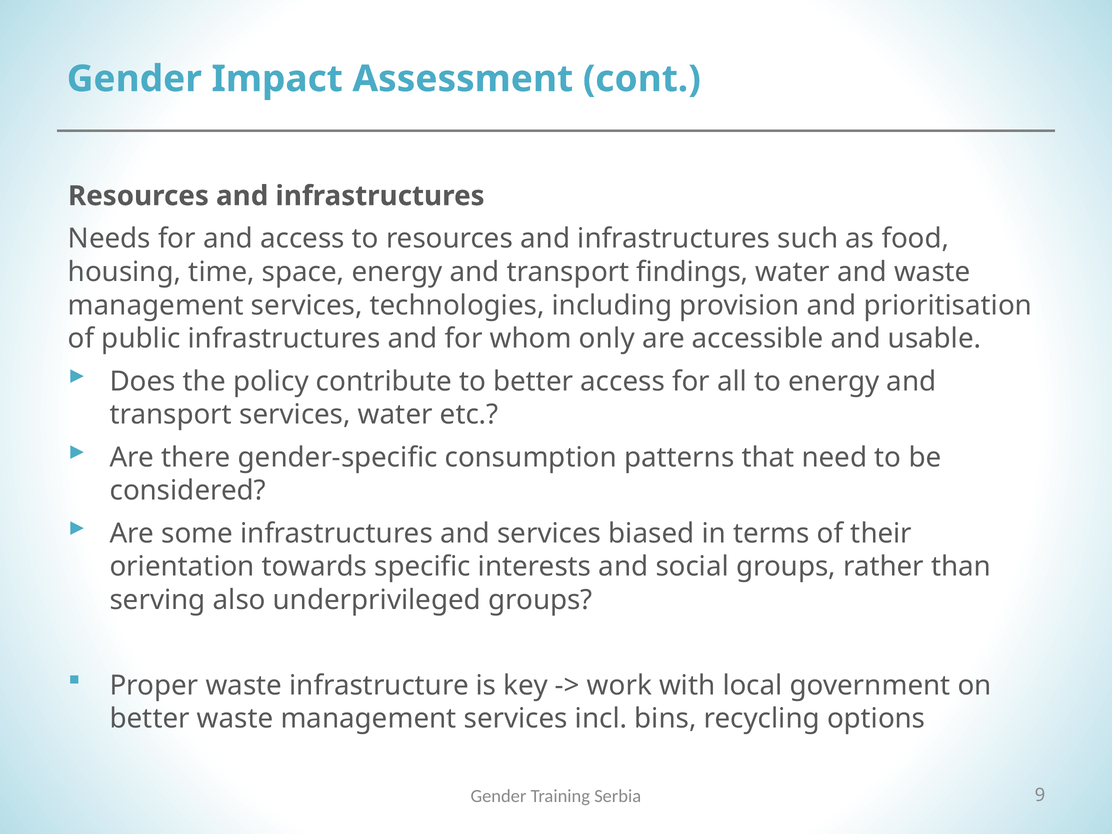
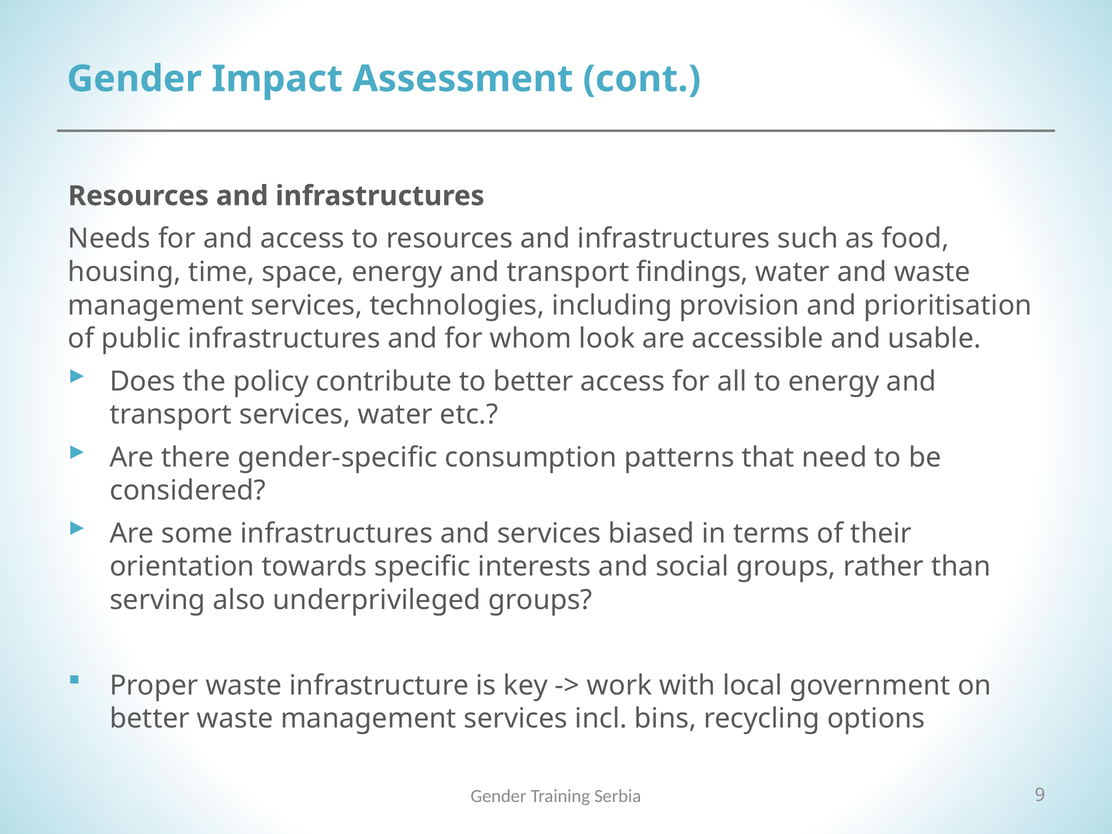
only: only -> look
